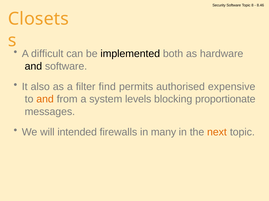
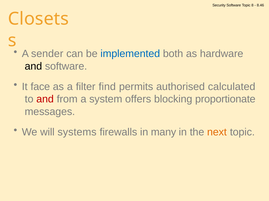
difficult: difficult -> sender
implemented colour: black -> blue
also: also -> face
expensive: expensive -> calculated
and at (45, 99) colour: orange -> red
levels: levels -> offers
intended: intended -> systems
